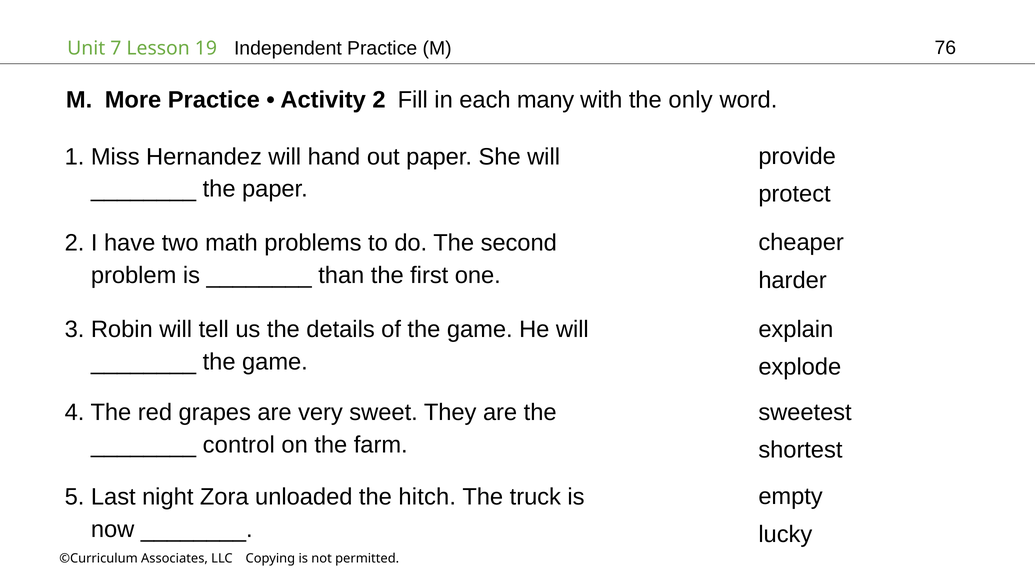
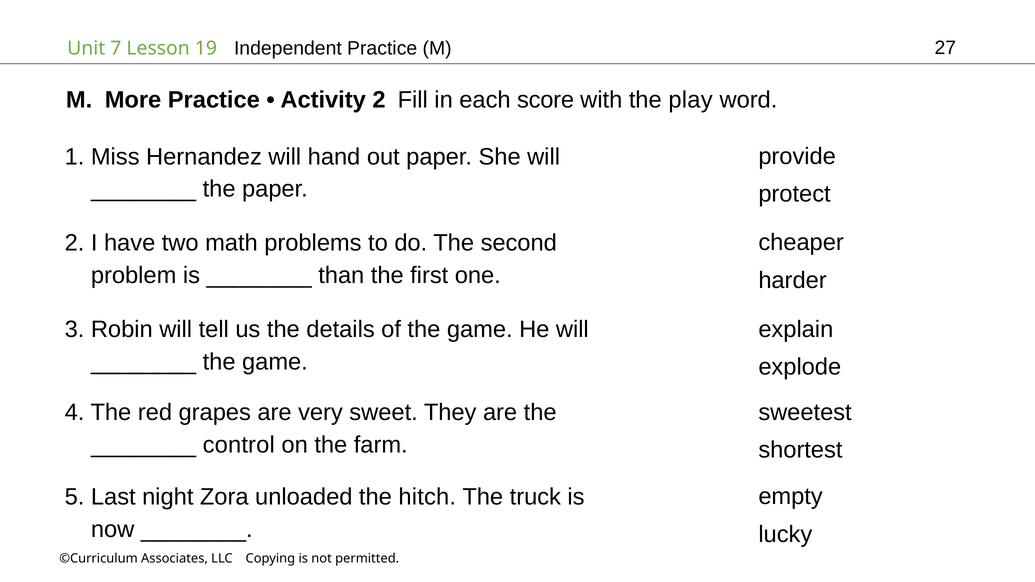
76: 76 -> 27
many: many -> score
only: only -> play
